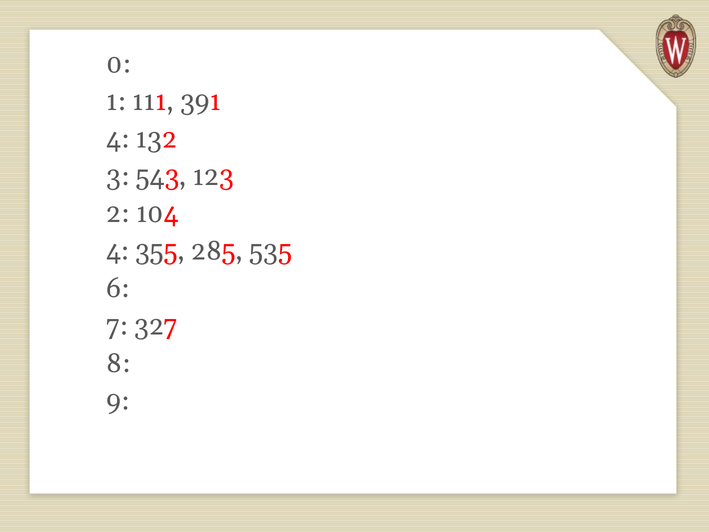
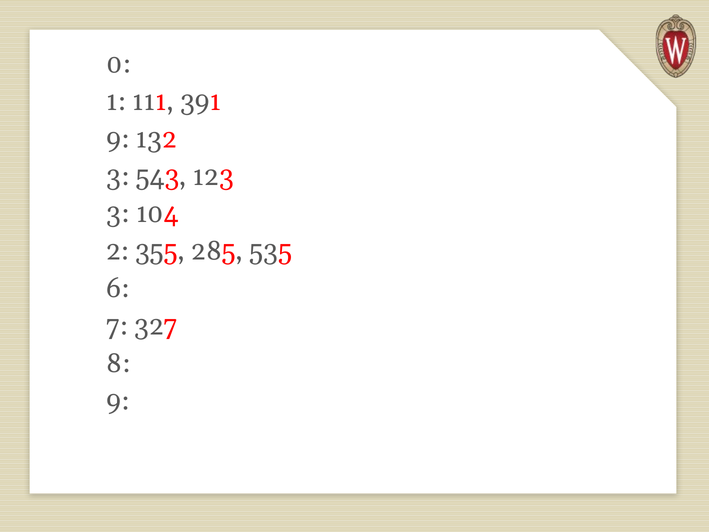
4 at (118, 139): 4 -> 9
2 at (118, 214): 2 -> 3
4 at (118, 251): 4 -> 2
